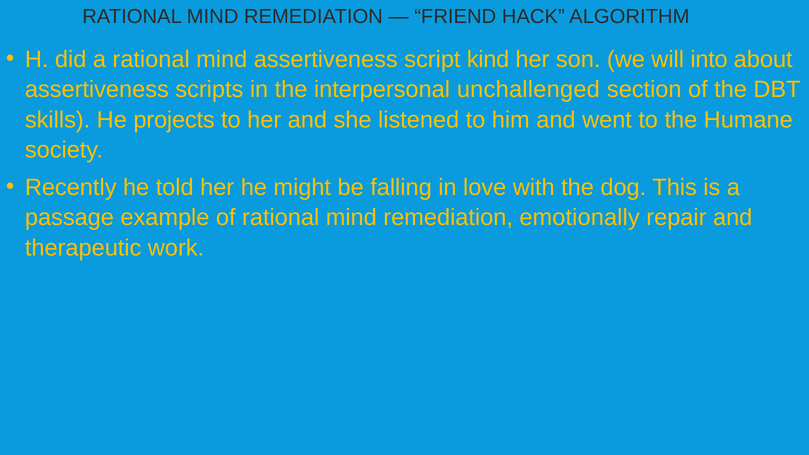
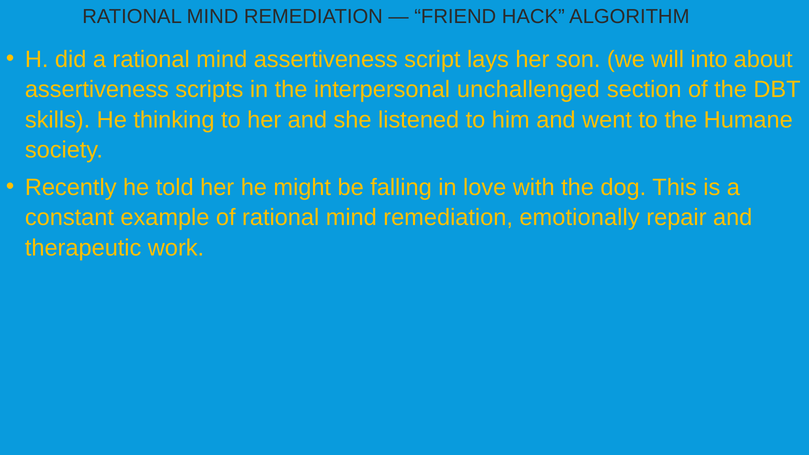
kind: kind -> lays
projects: projects -> thinking
passage: passage -> constant
